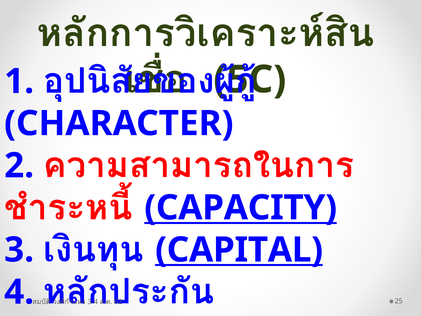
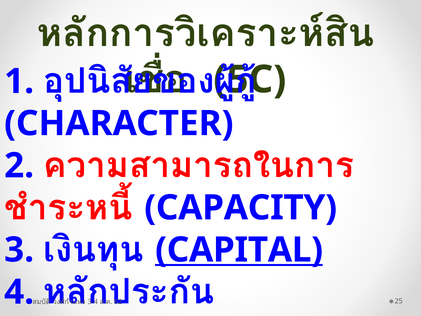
CAPACITY underline: present -> none
